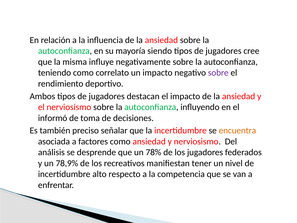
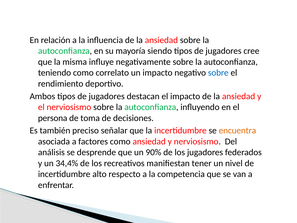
sobre at (218, 73) colour: purple -> blue
informó: informó -> persona
78%: 78% -> 90%
78,9%: 78,9% -> 34,4%
